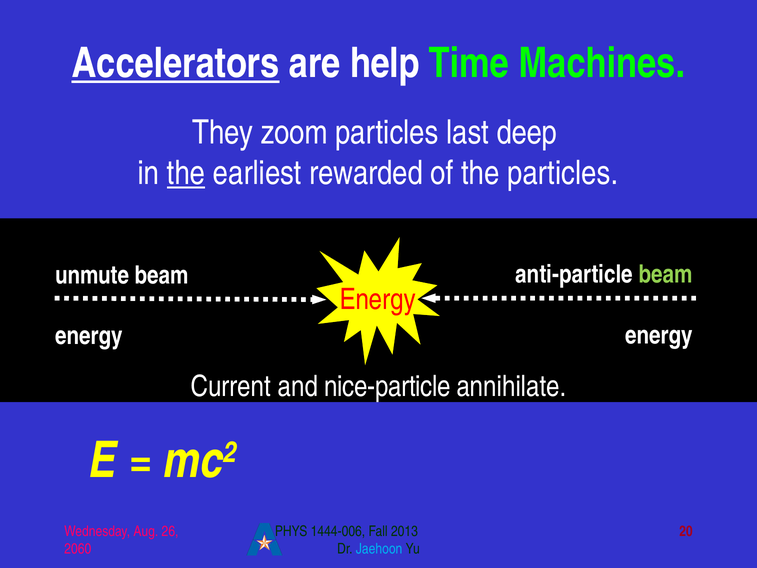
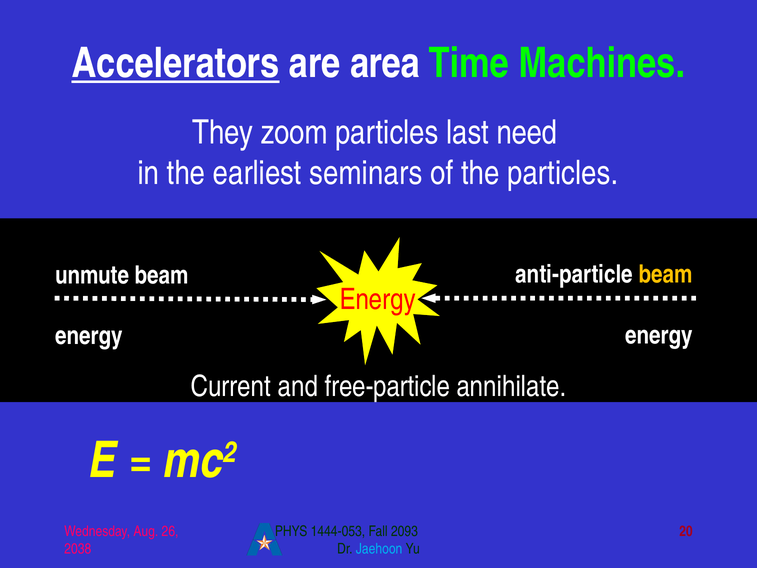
help: help -> area
deep: deep -> need
the at (186, 173) underline: present -> none
rewarded: rewarded -> seminars
beam at (666, 275) colour: light green -> yellow
nice-particle: nice-particle -> free-particle
1444-006: 1444-006 -> 1444-053
2013: 2013 -> 2093
2060: 2060 -> 2038
